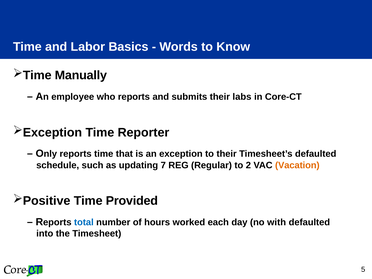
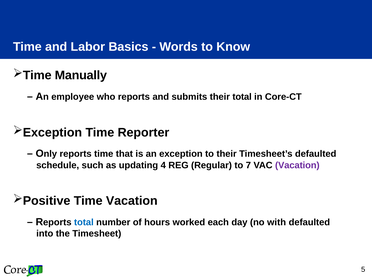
their labs: labs -> total
7: 7 -> 4
2: 2 -> 7
Vacation at (297, 165) colour: orange -> purple
Time Provided: Provided -> Vacation
